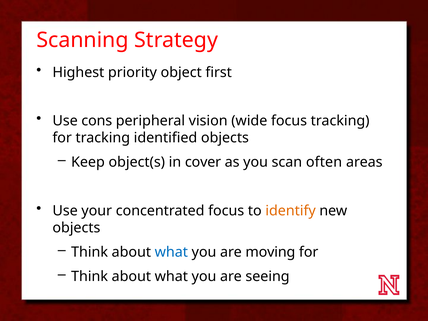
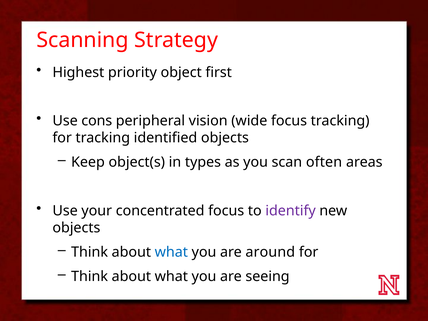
cover: cover -> types
identify colour: orange -> purple
moving: moving -> around
